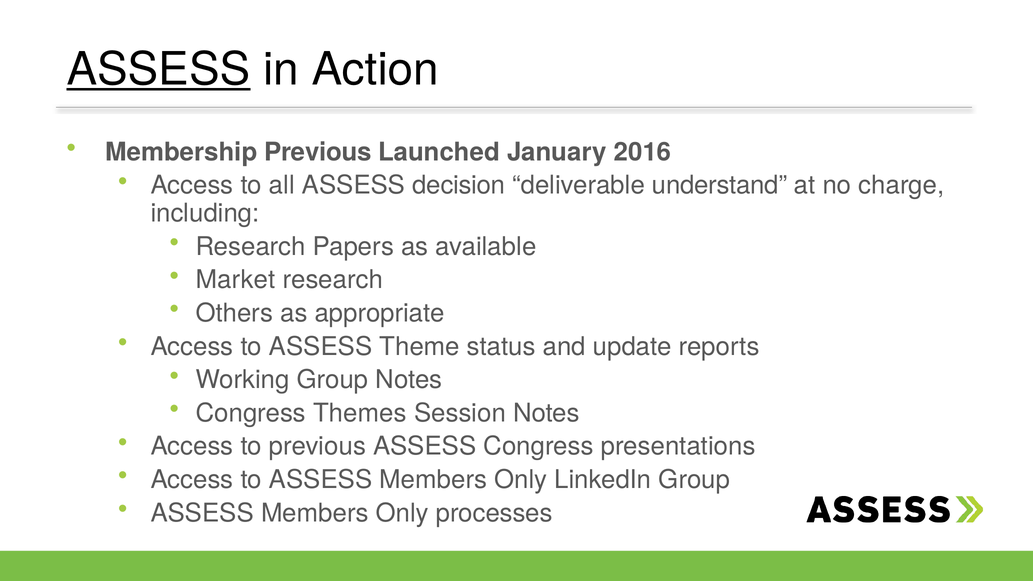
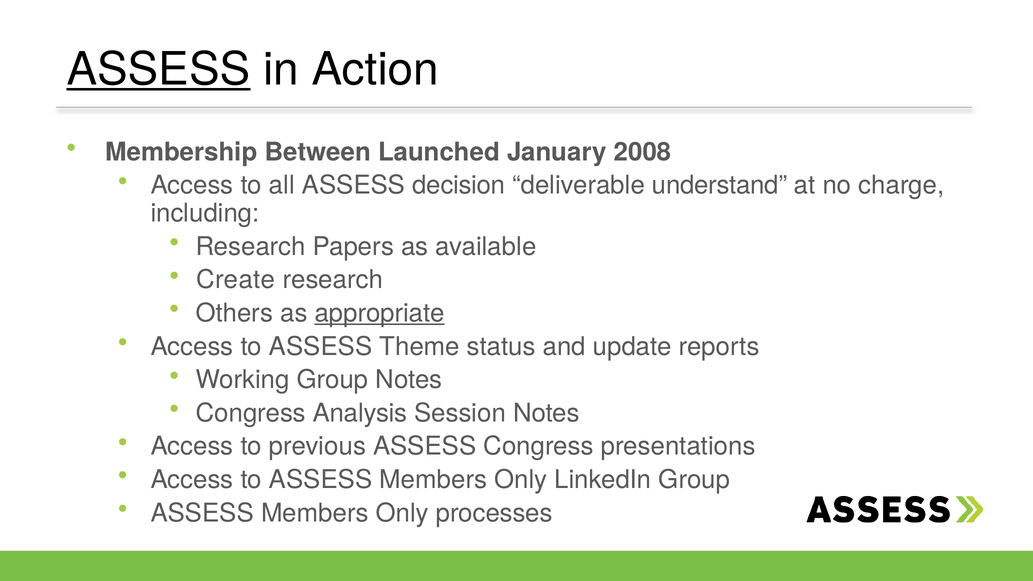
Membership Previous: Previous -> Between
2016: 2016 -> 2008
Market: Market -> Create
appropriate underline: none -> present
Themes: Themes -> Analysis
